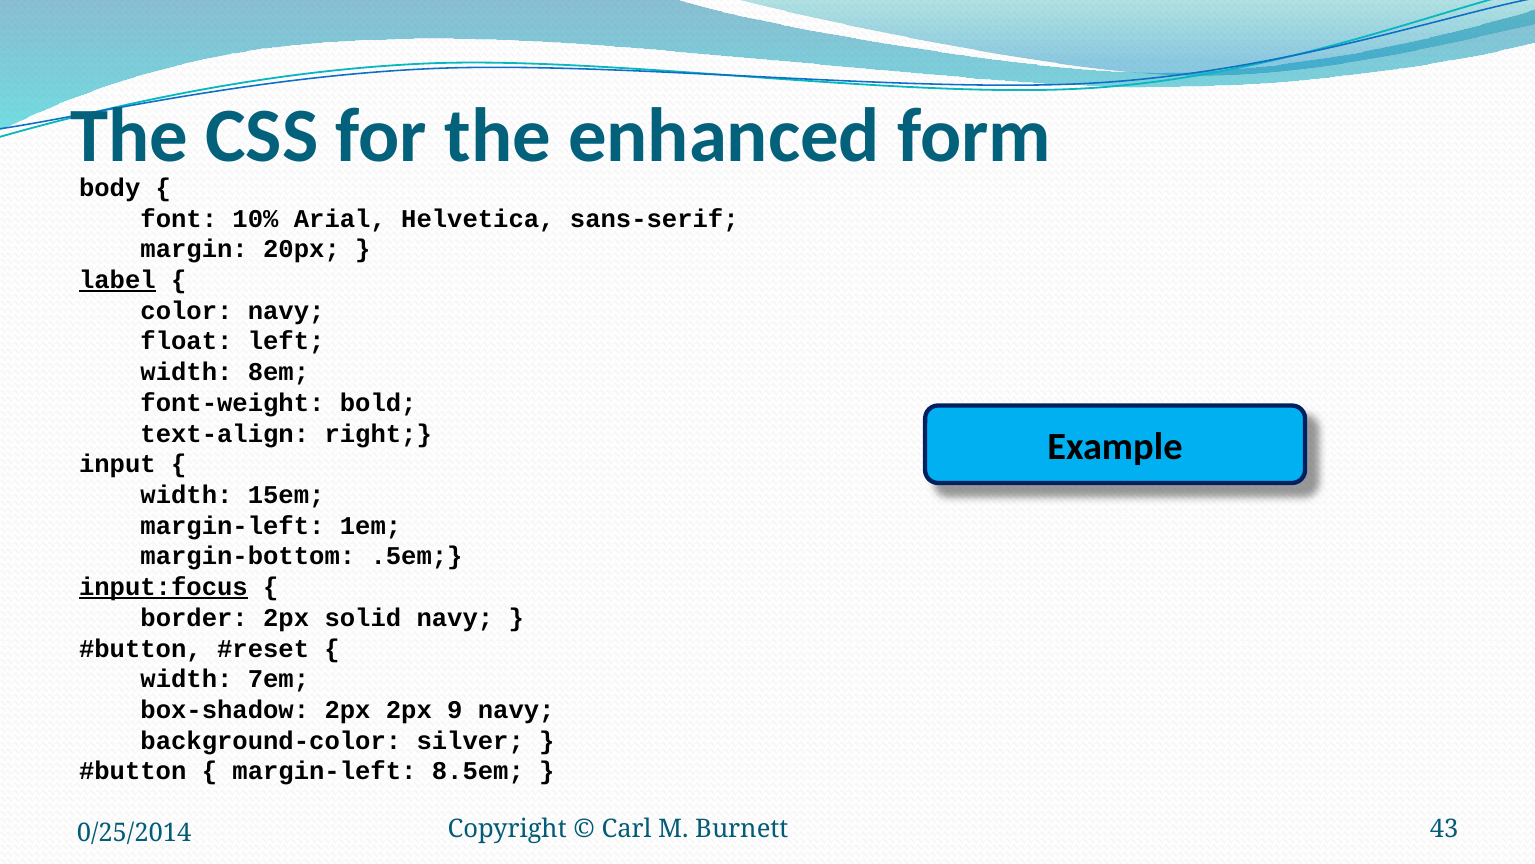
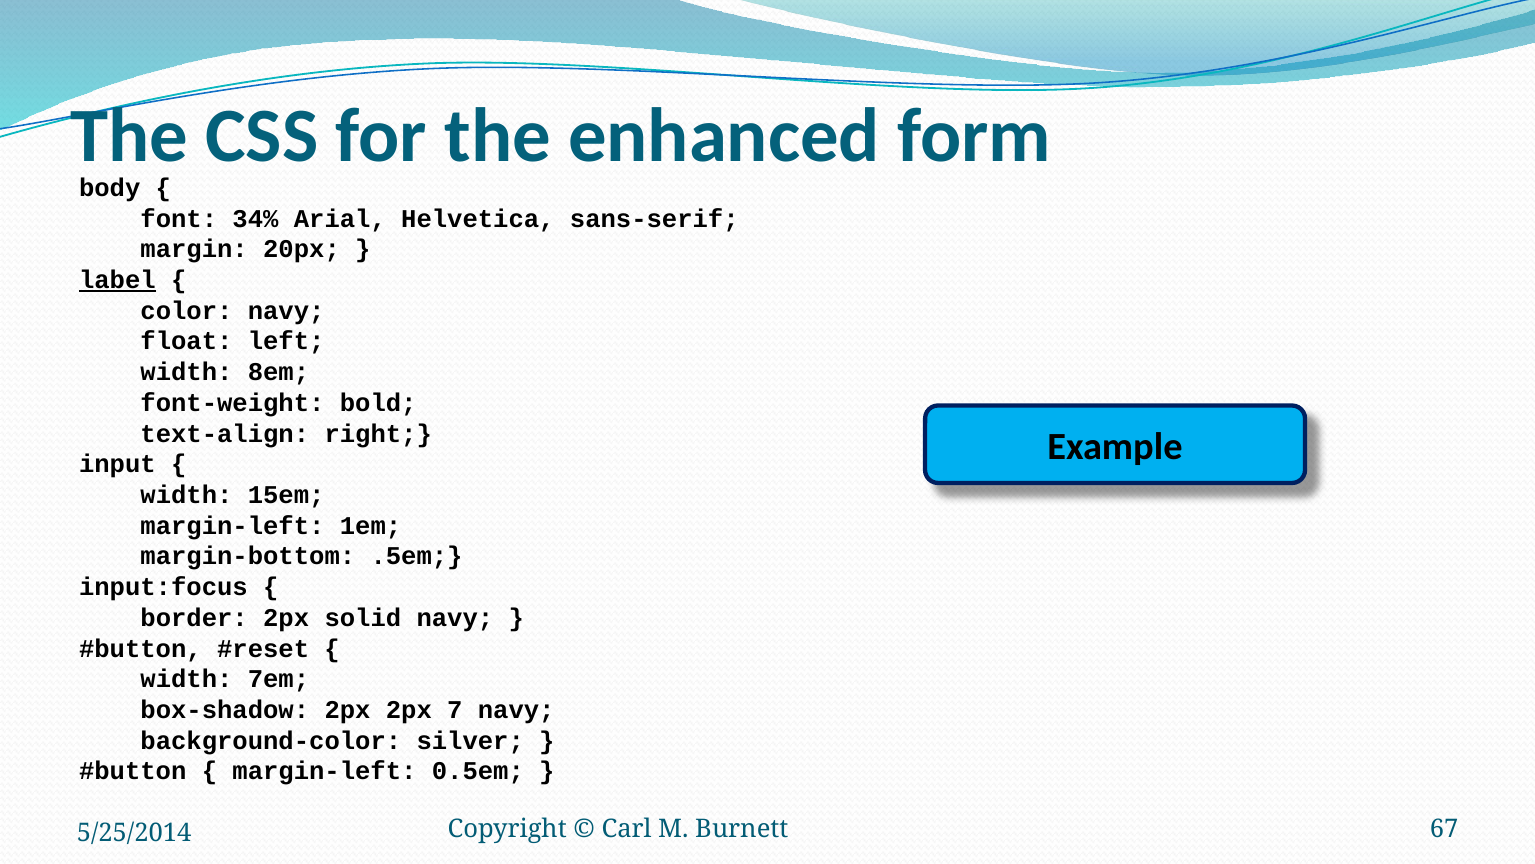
10%: 10% -> 34%
input:focus underline: present -> none
9: 9 -> 7
8.5em: 8.5em -> 0.5em
43: 43 -> 67
0/25/2014: 0/25/2014 -> 5/25/2014
